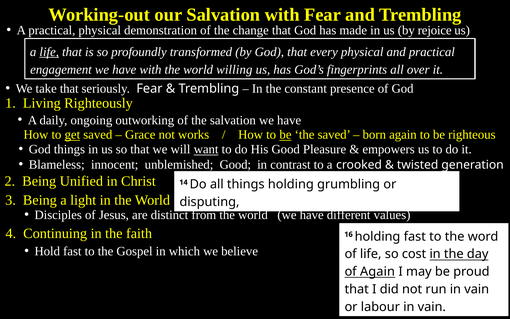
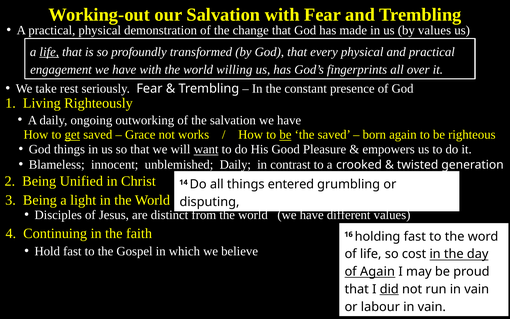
by rejoice: rejoice -> values
take that: that -> rest
unblemished Good: Good -> Daily
things holding: holding -> entered
did underline: none -> present
